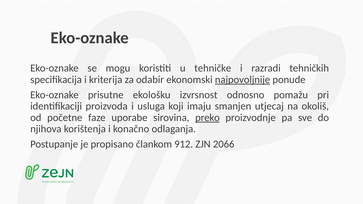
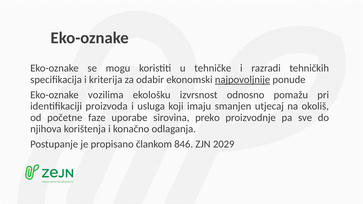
prisutne: prisutne -> vozilima
preko underline: present -> none
912: 912 -> 846
2066: 2066 -> 2029
